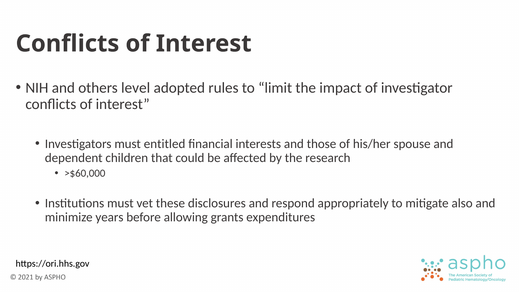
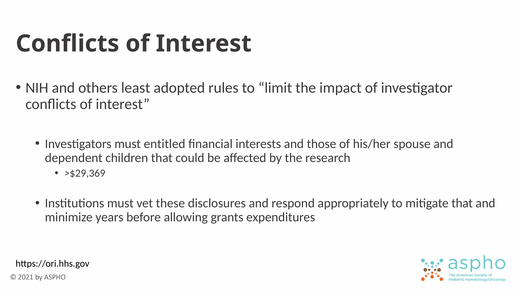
level: level -> least
>$60,000: >$60,000 -> >$29,369
mitigate also: also -> that
